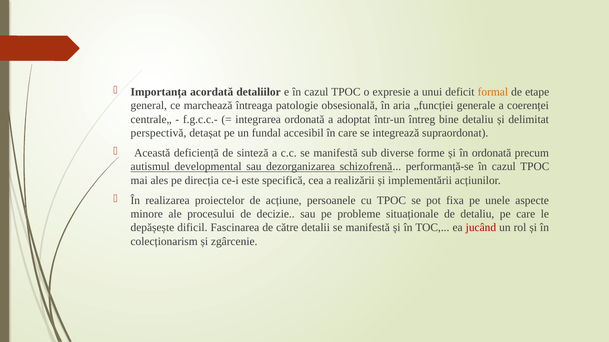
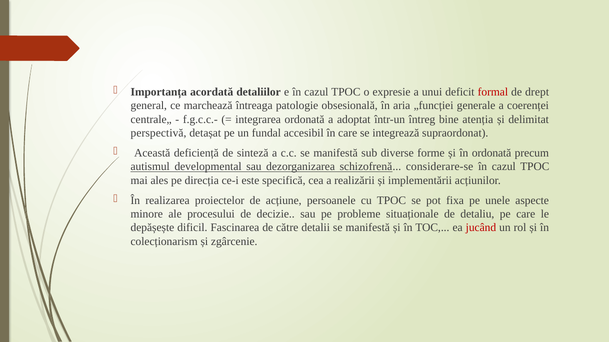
formal colour: orange -> red
etape: etape -> drept
bine detaliu: detaliu -> atenția
performanță-se: performanță-se -> considerare-se
